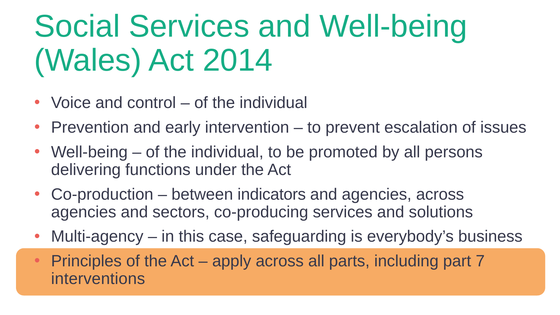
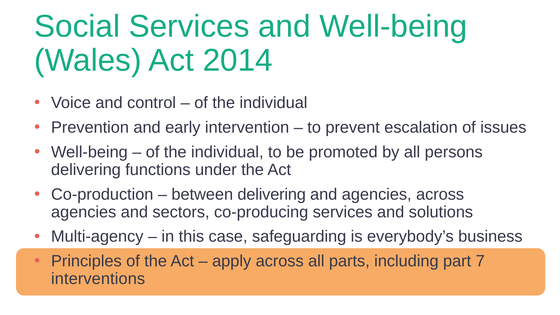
between indicators: indicators -> delivering
